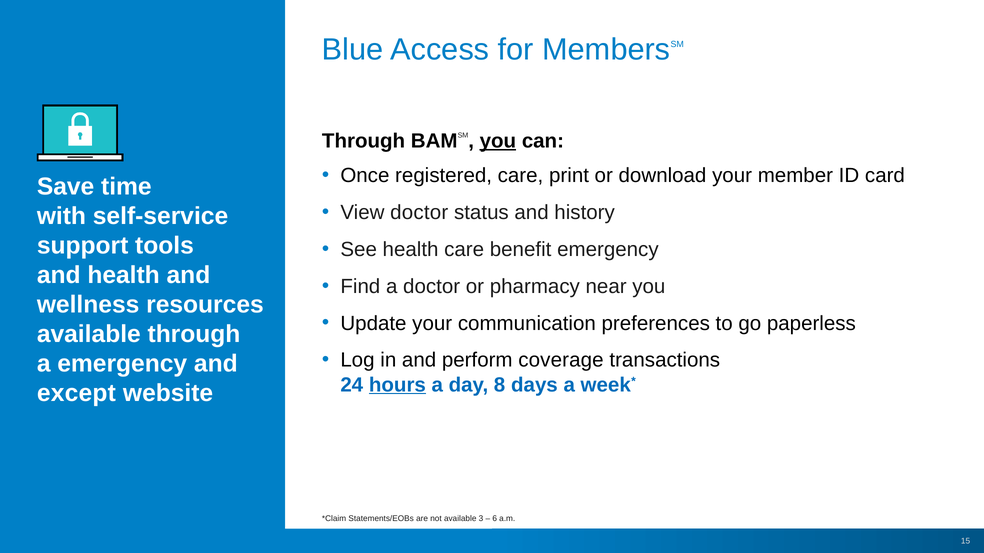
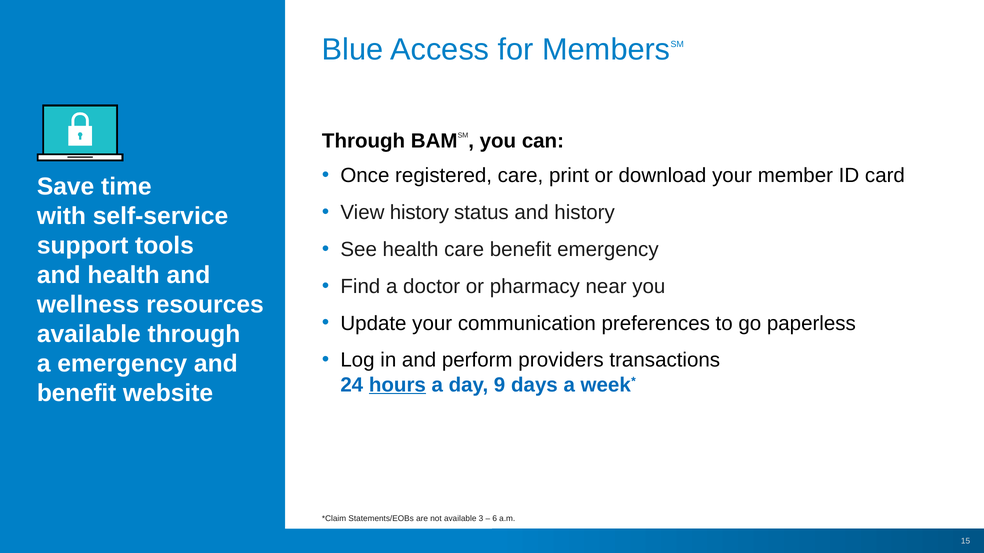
you at (498, 141) underline: present -> none
View doctor: doctor -> history
coverage: coverage -> providers
8: 8 -> 9
except at (76, 393): except -> benefit
